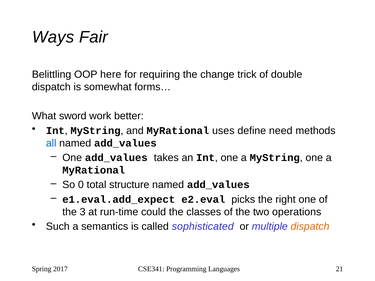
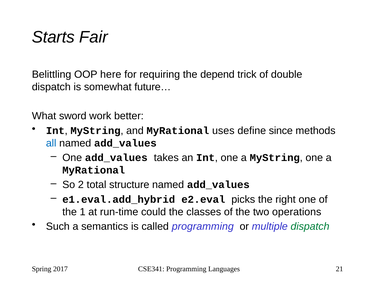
Ways: Ways -> Starts
change: change -> depend
forms…: forms… -> future…
need: need -> since
0: 0 -> 2
e1.eval.add_expect: e1.eval.add_expect -> e1.eval.add_hybrid
3: 3 -> 1
called sophisticated: sophisticated -> programming
dispatch at (310, 227) colour: orange -> green
